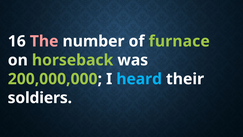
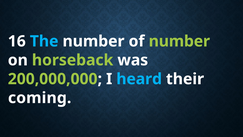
The colour: pink -> light blue
of furnace: furnace -> number
soldiers: soldiers -> coming
